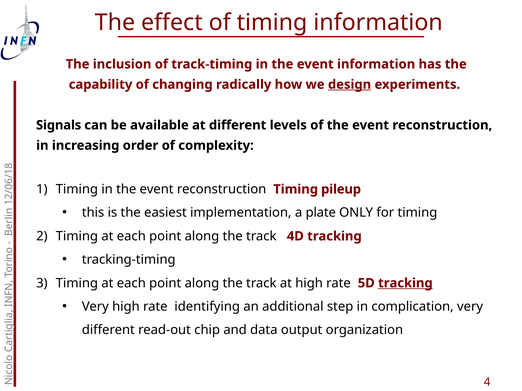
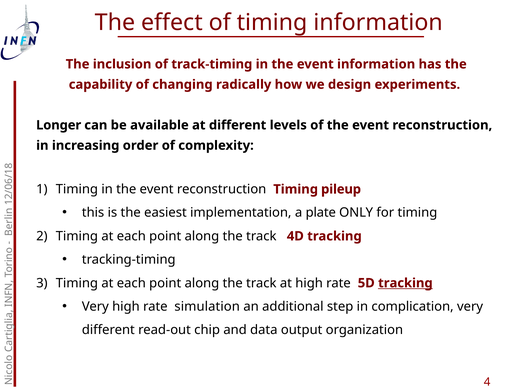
design underline: present -> none
Signals: Signals -> Longer
identifying: identifying -> simulation
